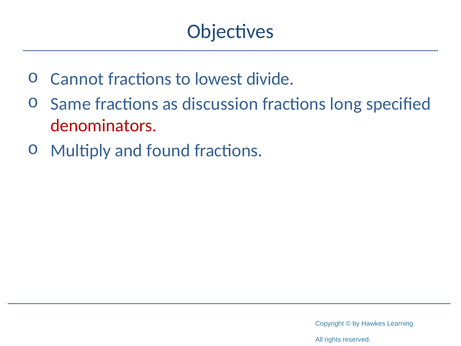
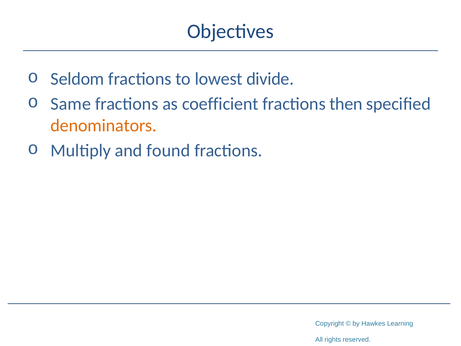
Cannot: Cannot -> Seldom
discussion: discussion -> coefficient
long: long -> then
denominators colour: red -> orange
